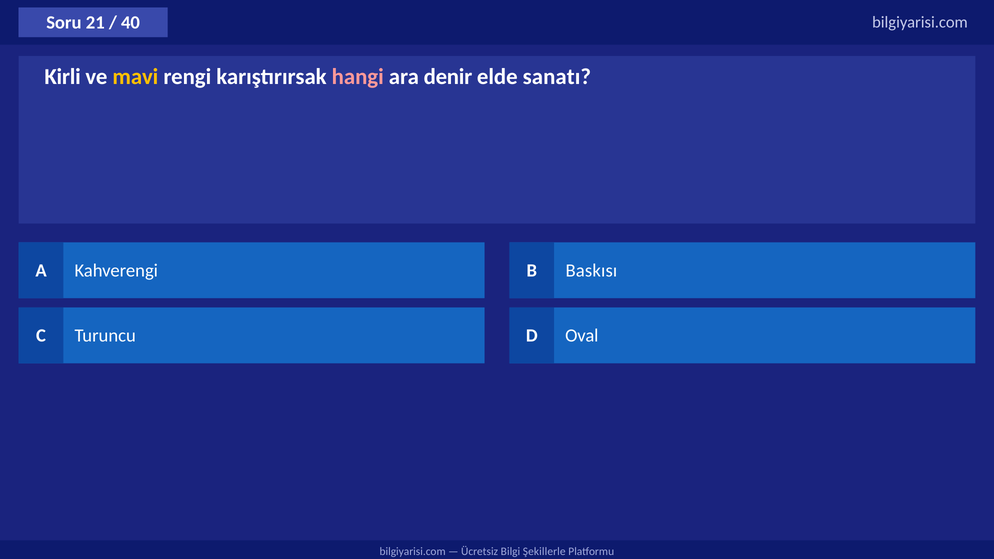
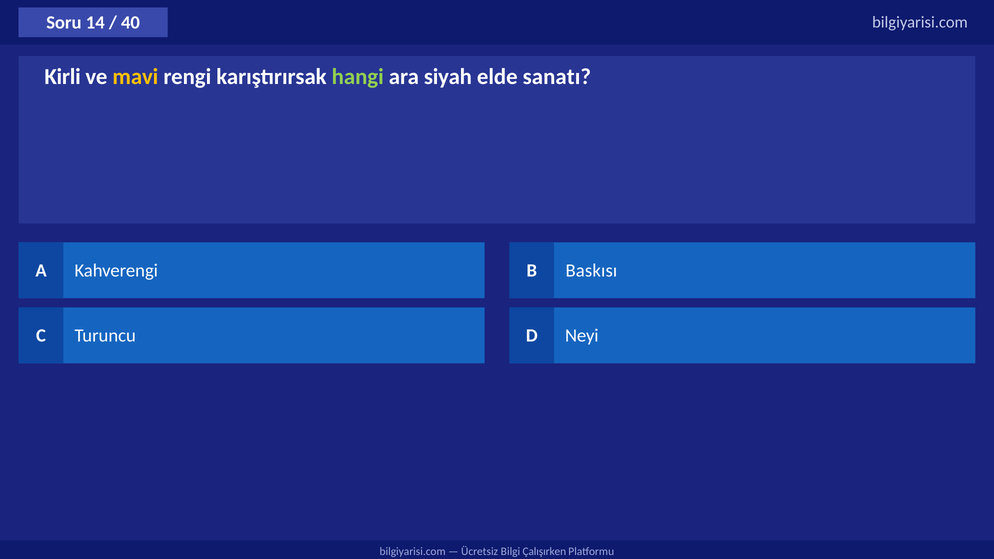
21: 21 -> 14
hangi colour: pink -> light green
denir: denir -> siyah
Oval: Oval -> Neyi
Şekillerle: Şekillerle -> Çalışırken
